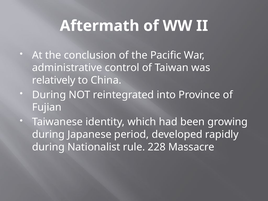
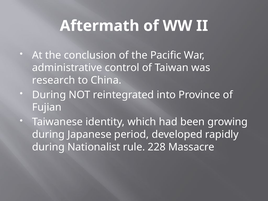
relatively: relatively -> research
